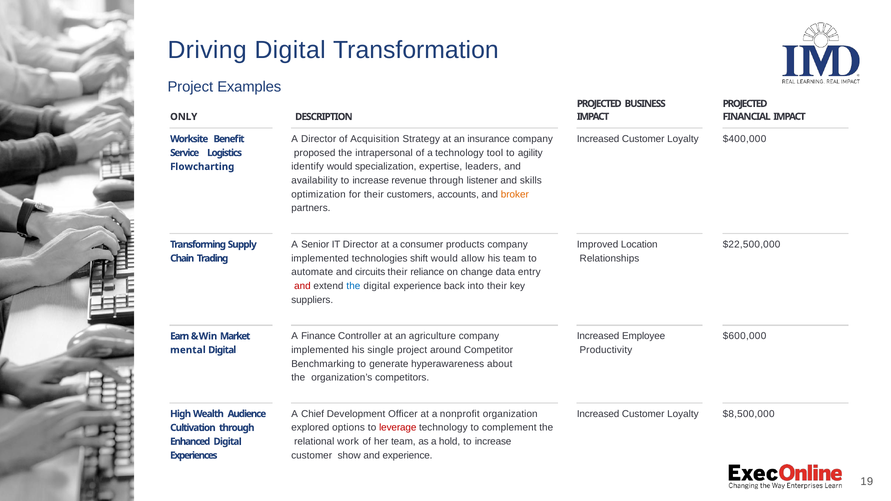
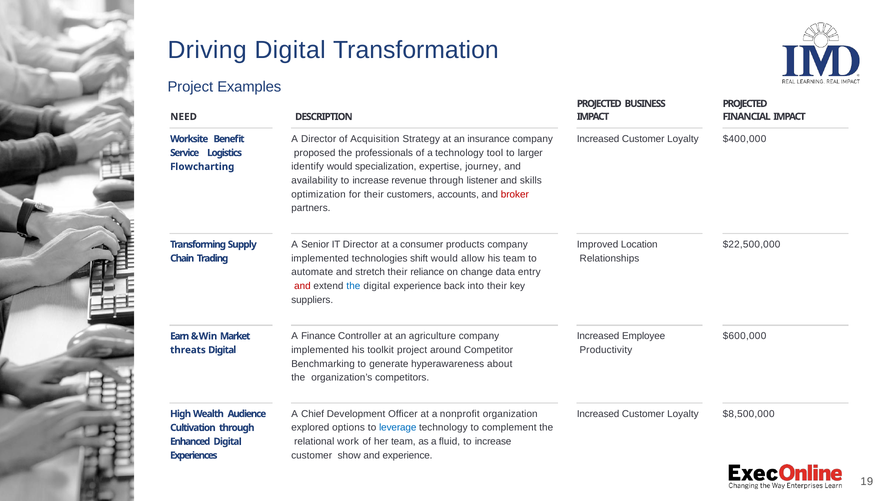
ONLY: ONLY -> NEED
intrapersonal: intrapersonal -> professionals
agility: agility -> larger
leaders: leaders -> journey
broker colour: orange -> red
circuits: circuits -> stretch
single: single -> toolkit
mental: mental -> threats
leverage colour: red -> blue
hold: hold -> ﬂuid
